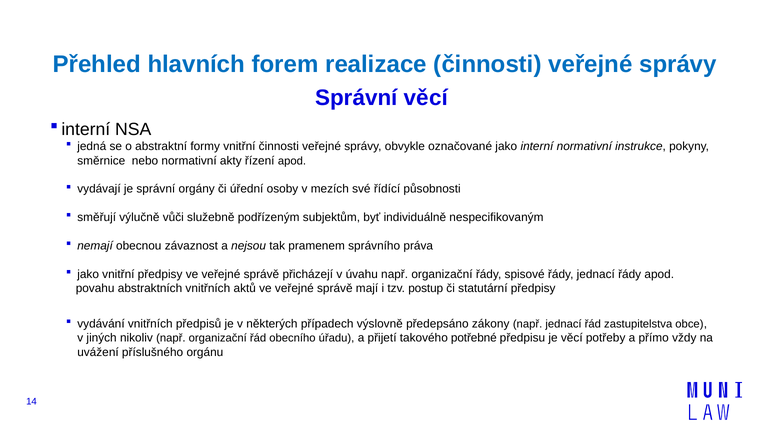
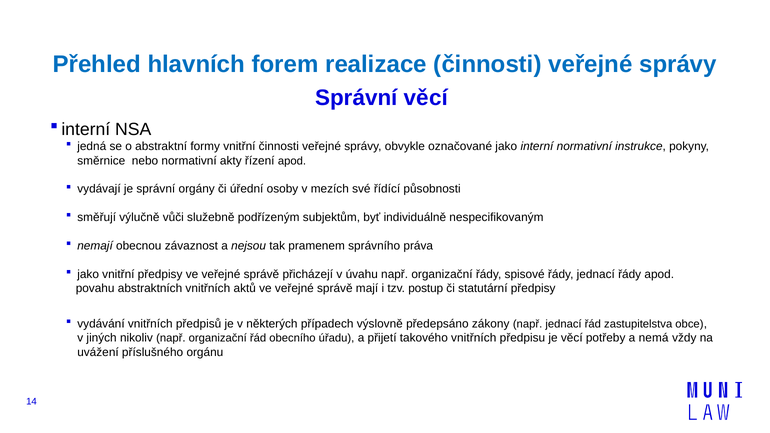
takového potřebné: potřebné -> vnitřních
přímo: přímo -> nemá
